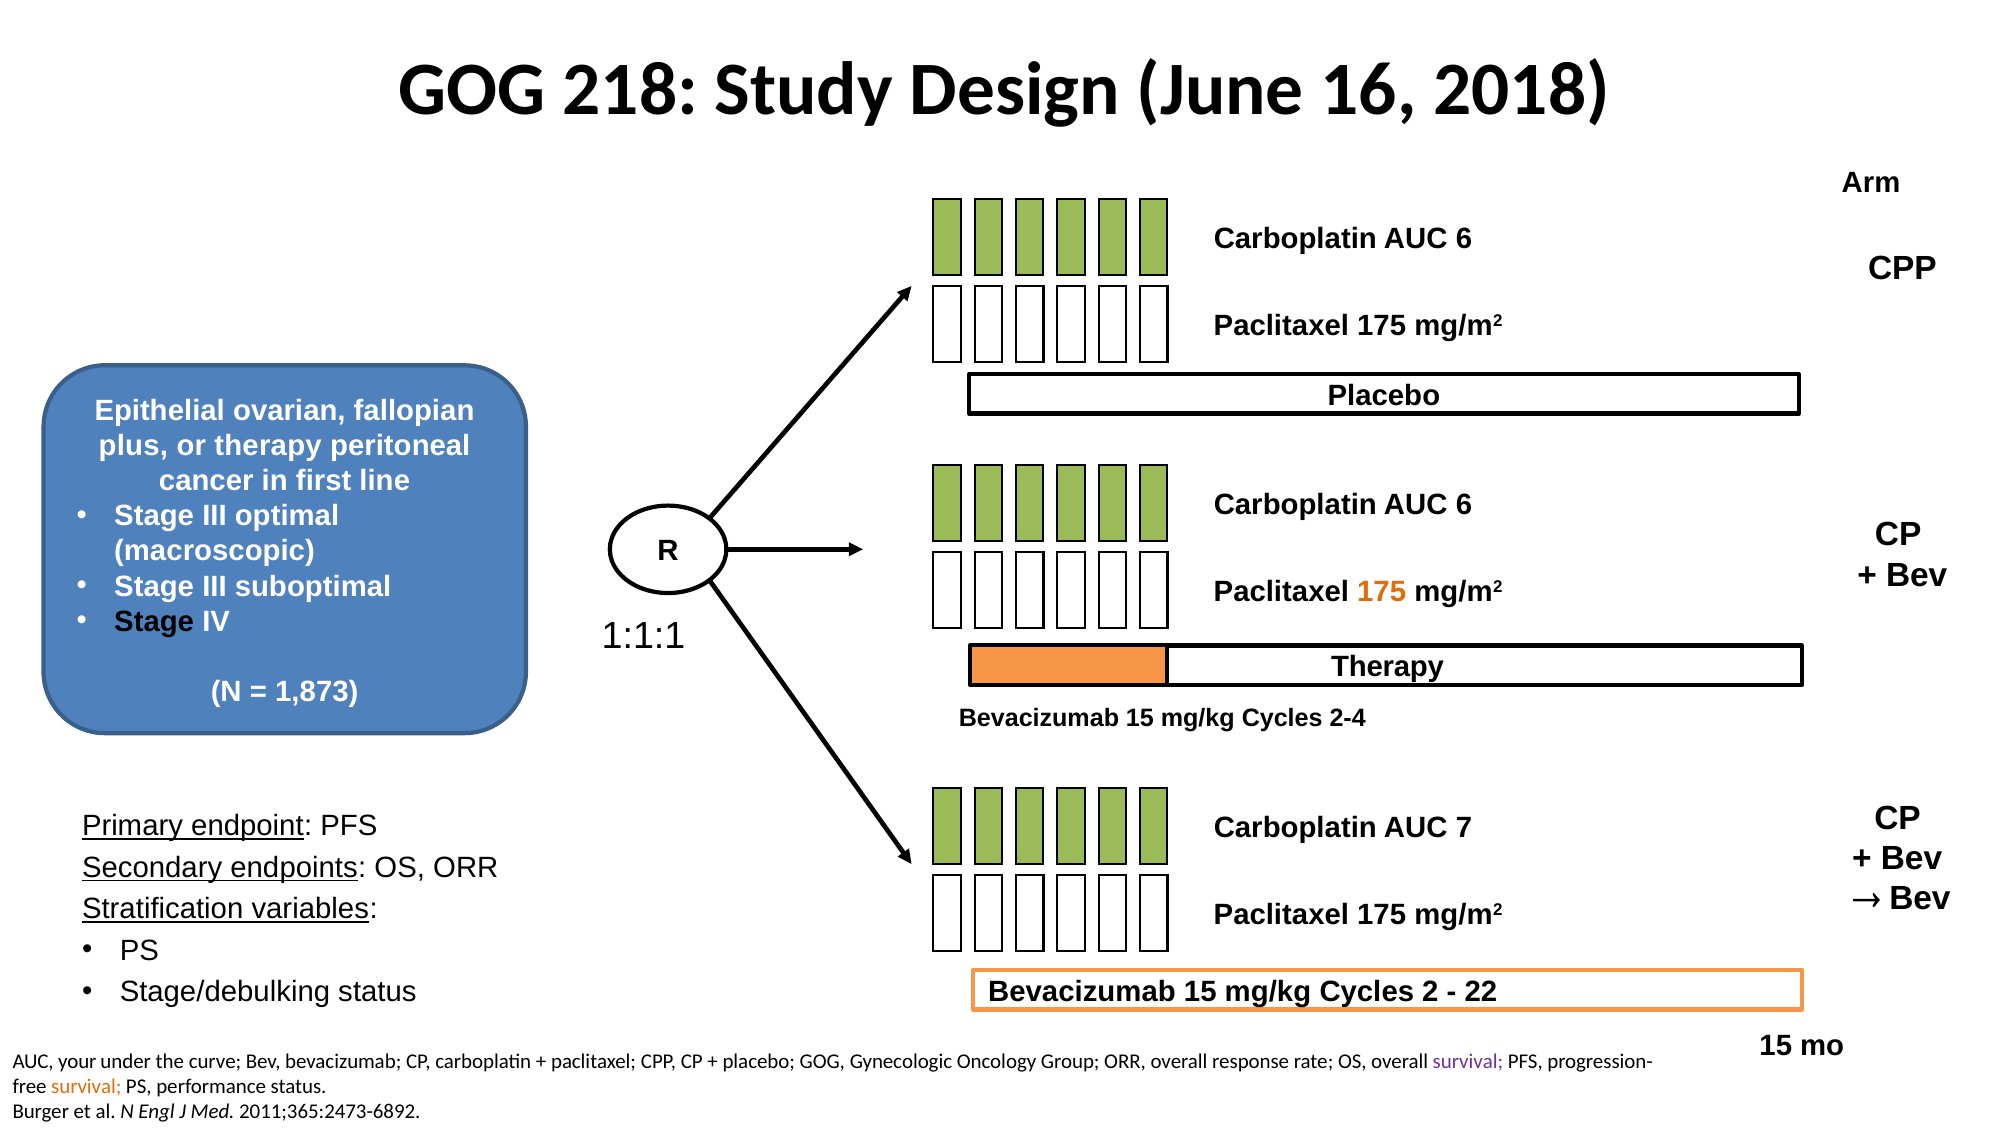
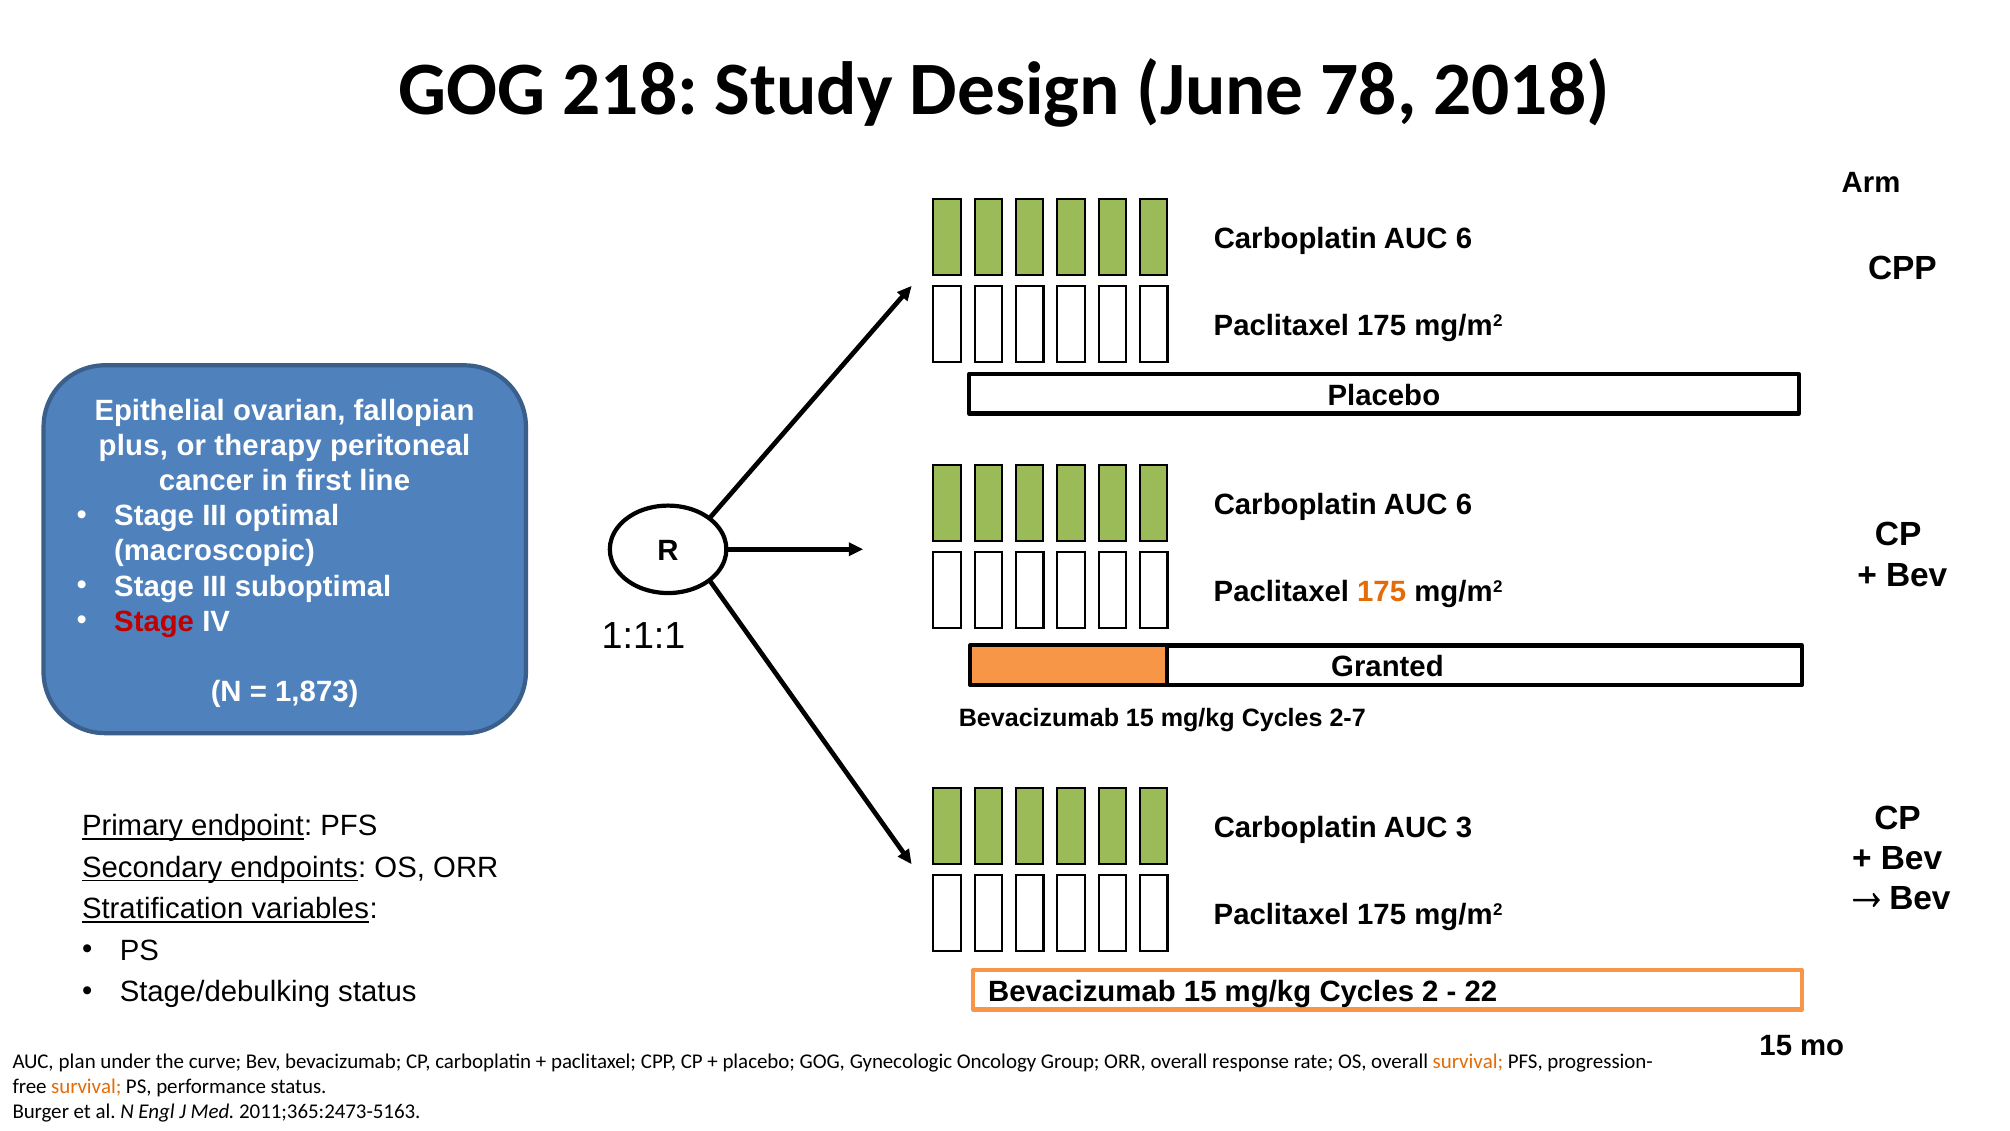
16: 16 -> 78
Stage at (154, 621) colour: black -> red
Therapy at (1388, 667): Therapy -> Granted
2-4: 2-4 -> 2-7
7: 7 -> 3
your: your -> plan
survival at (1468, 1061) colour: purple -> orange
2011;365:2473-6892: 2011;365:2473-6892 -> 2011;365:2473-5163
